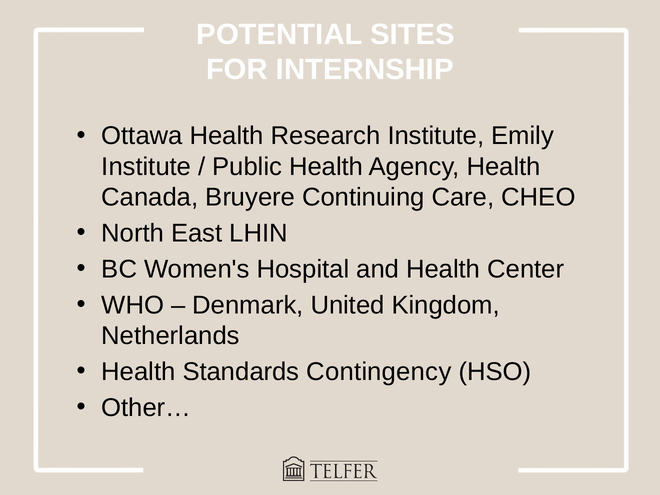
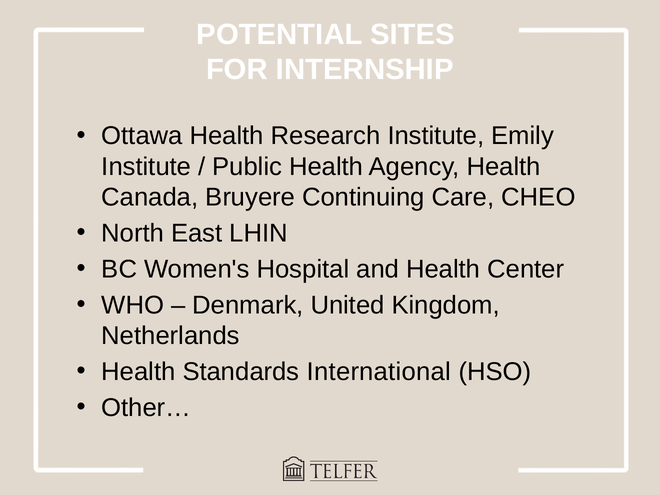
Contingency: Contingency -> International
